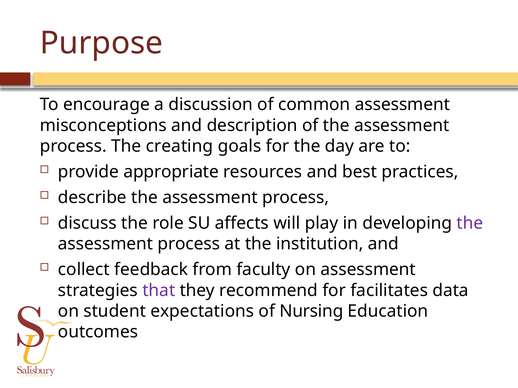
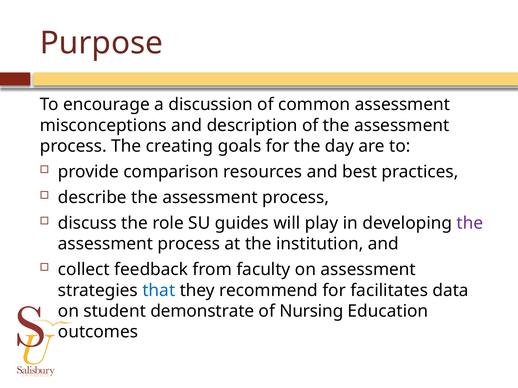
appropriate: appropriate -> comparison
affects: affects -> guides
that colour: purple -> blue
expectations: expectations -> demonstrate
